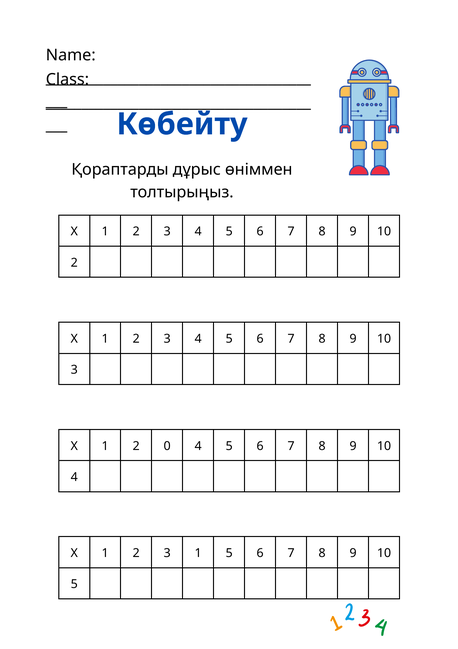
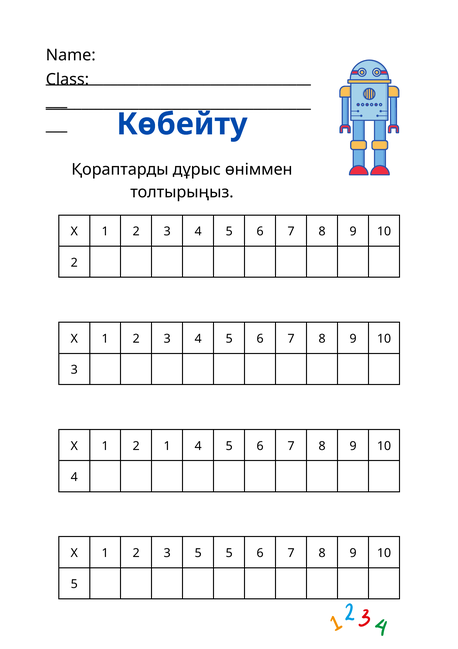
2 0: 0 -> 1
3 1: 1 -> 5
